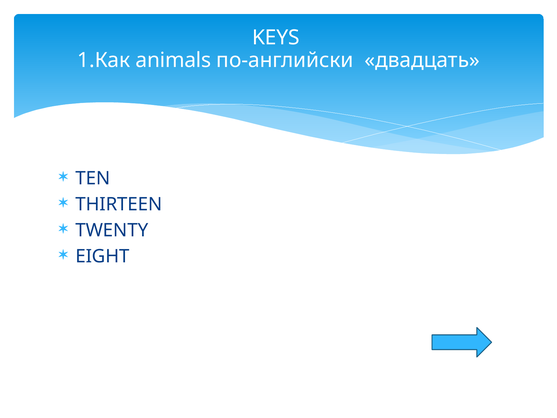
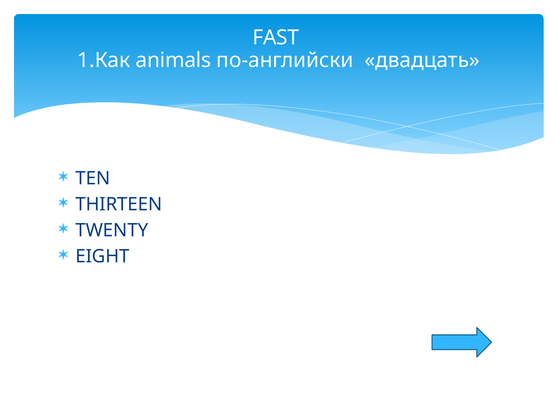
KEYS: KEYS -> FAST
